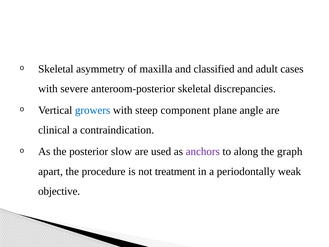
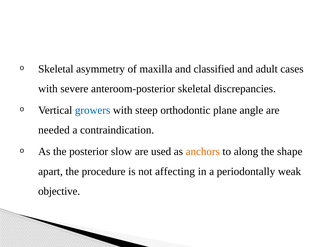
component: component -> orthodontic
clinical: clinical -> needed
anchors colour: purple -> orange
graph: graph -> shape
treatment: treatment -> affecting
